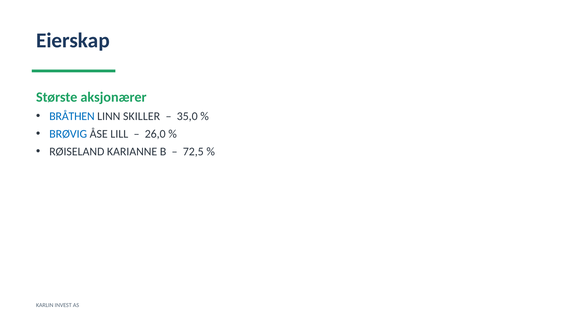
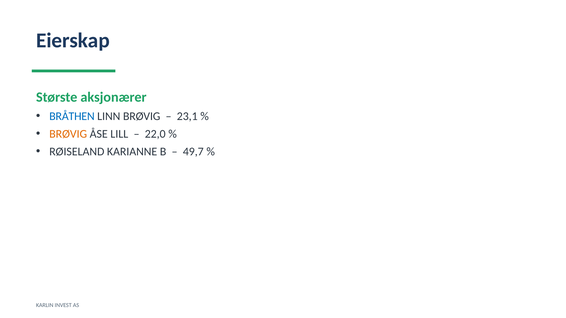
LINN SKILLER: SKILLER -> BRØVIG
35,0: 35,0 -> 23,1
BRØVIG at (68, 134) colour: blue -> orange
26,0: 26,0 -> 22,0
72,5: 72,5 -> 49,7
